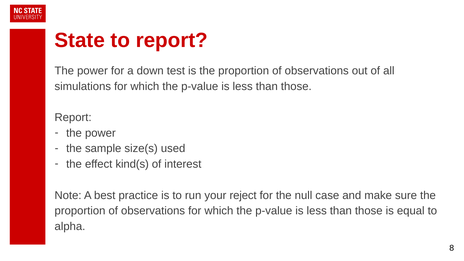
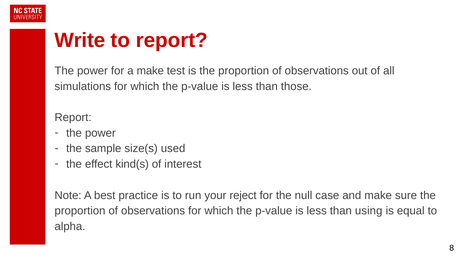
State: State -> Write
a down: down -> make
those at (369, 211): those -> using
